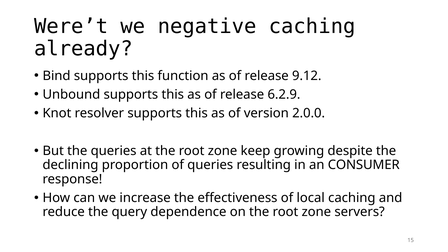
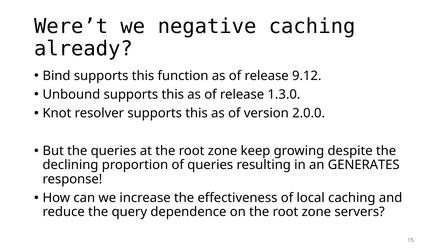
6.2.9: 6.2.9 -> 1.3.0
CONSUMER: CONSUMER -> GENERATES
